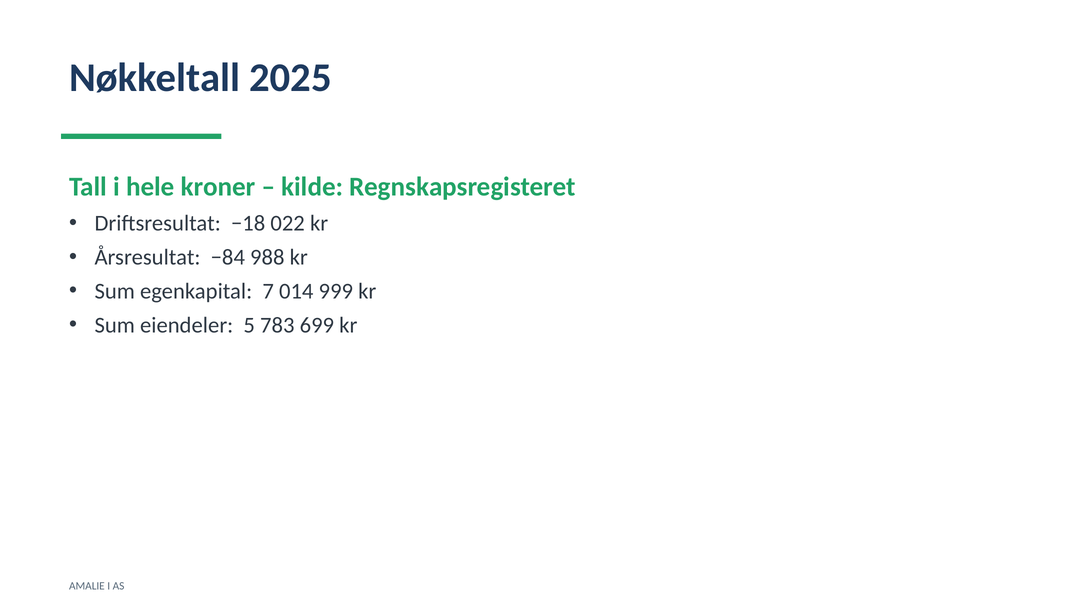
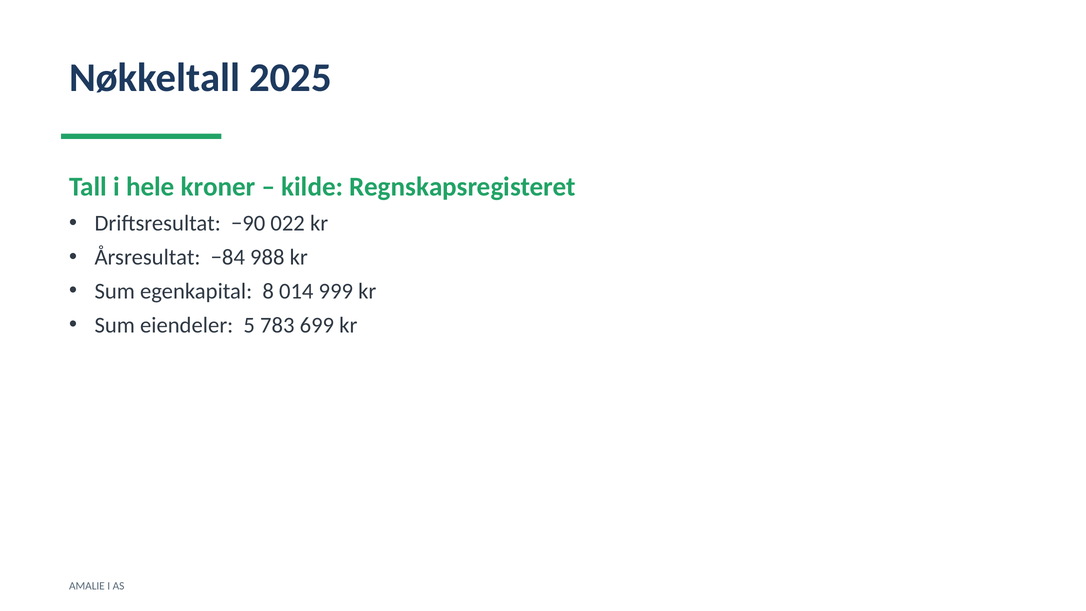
−18: −18 -> −90
7: 7 -> 8
